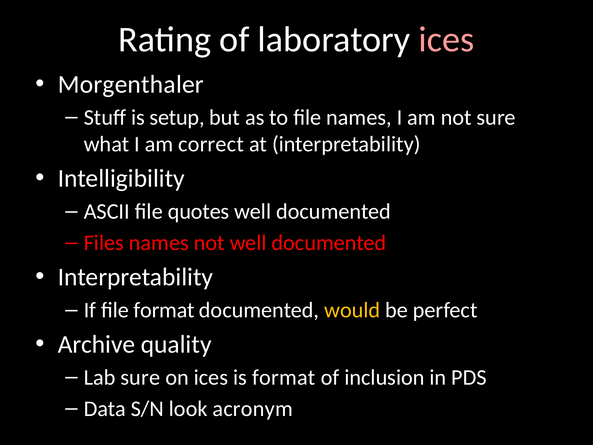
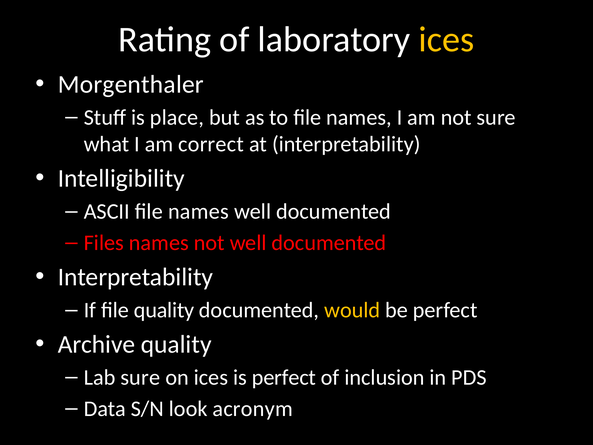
ices at (447, 40) colour: pink -> yellow
setup: setup -> place
ASCII file quotes: quotes -> names
file format: format -> quality
is format: format -> perfect
